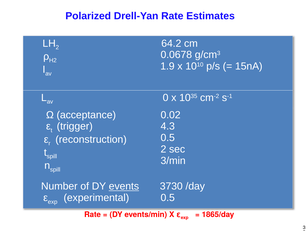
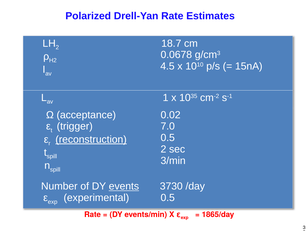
64.2: 64.2 -> 18.7
1.9: 1.9 -> 4.5
0: 0 -> 1
4.3: 4.3 -> 7.0
reconstruction underline: none -> present
